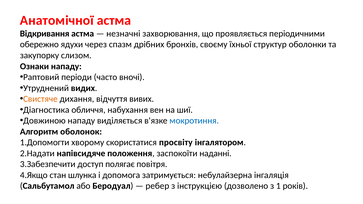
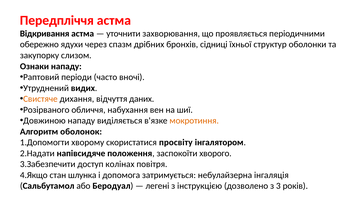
Анатомічної: Анатомічної -> Передпліччя
незначні: незначні -> уточнити
своєму: своєму -> сідниці
вивих: вивих -> даних
Діагностика: Діагностика -> Розірваного
мокротиння colour: blue -> orange
наданні: наданні -> хворого
полягає: полягає -> колінах
ребер: ребер -> легені
1: 1 -> 3
